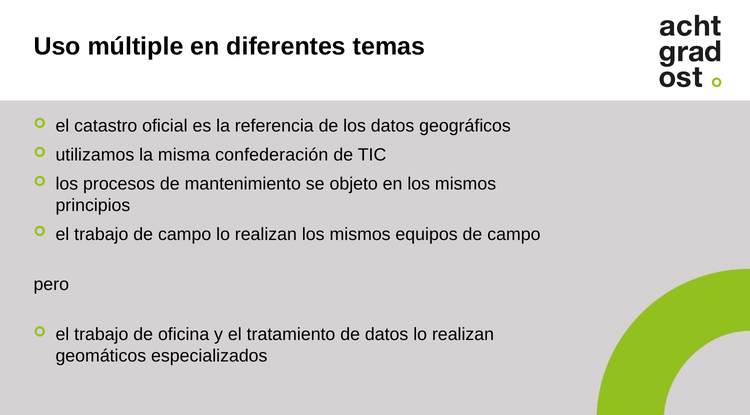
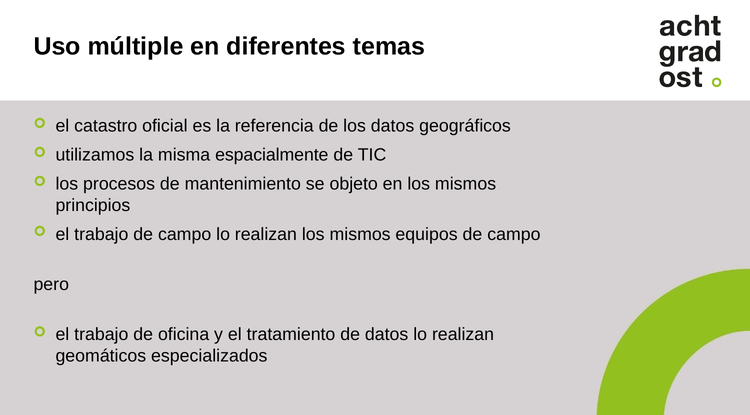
confederación: confederación -> espacialmente
